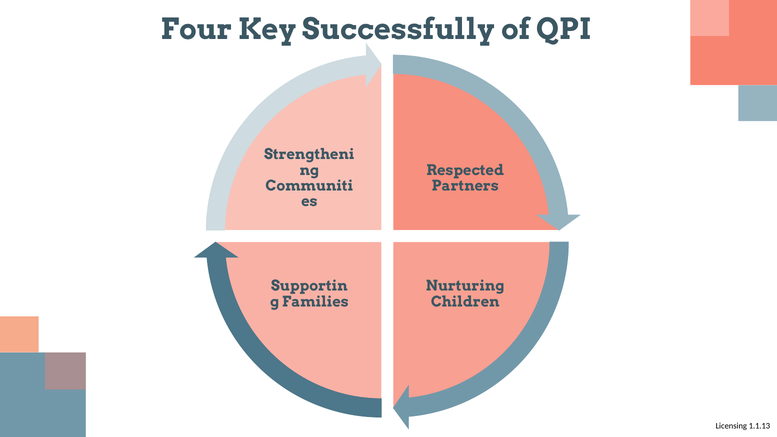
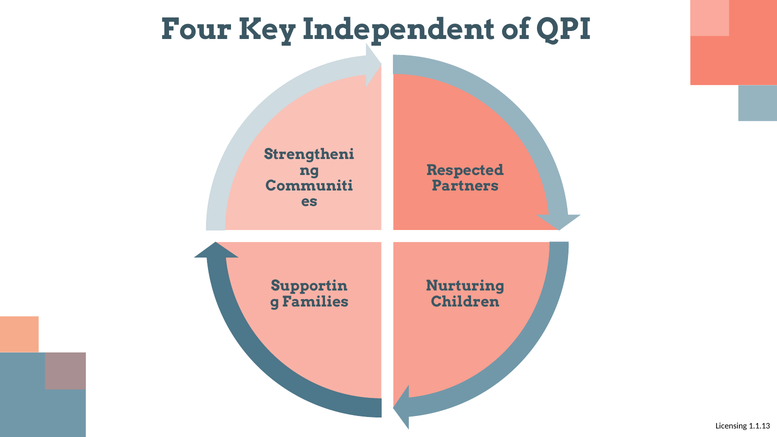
Successfully: Successfully -> Independent
